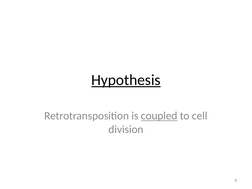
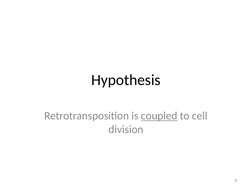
Hypothesis underline: present -> none
